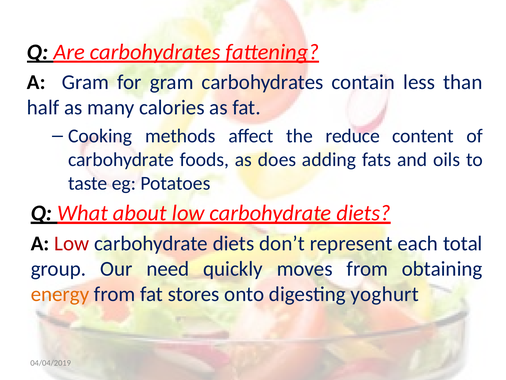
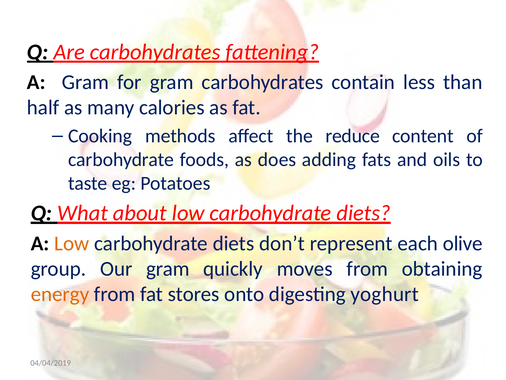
Low at (72, 243) colour: red -> orange
total: total -> olive
Our need: need -> gram
